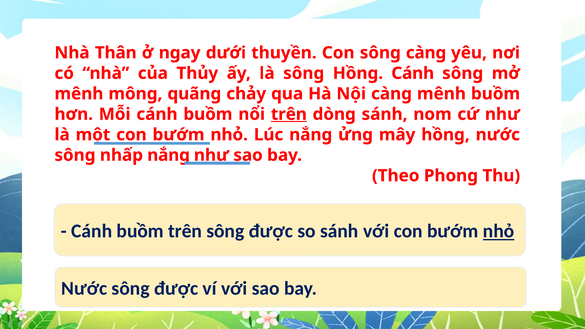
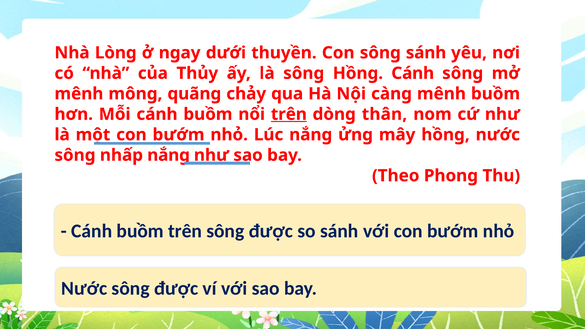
Thân: Thân -> Lòng
sông càng: càng -> sánh
dòng sánh: sánh -> thân
nhỏ at (499, 231) underline: present -> none
